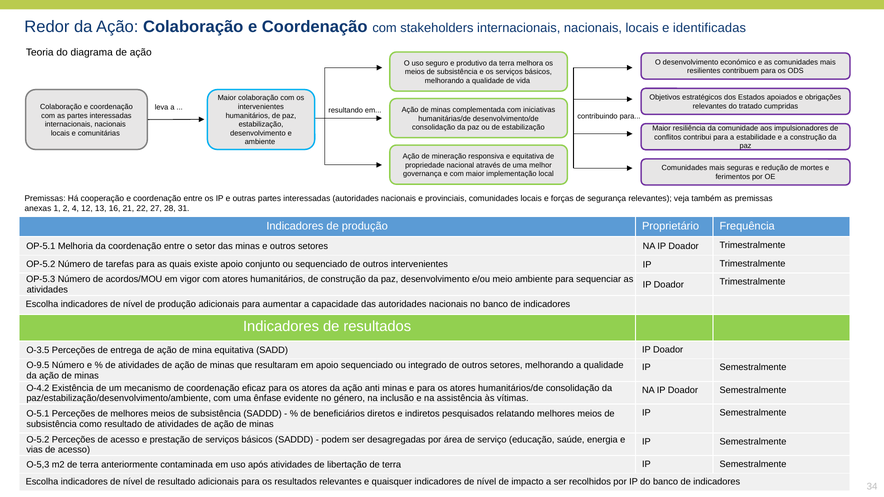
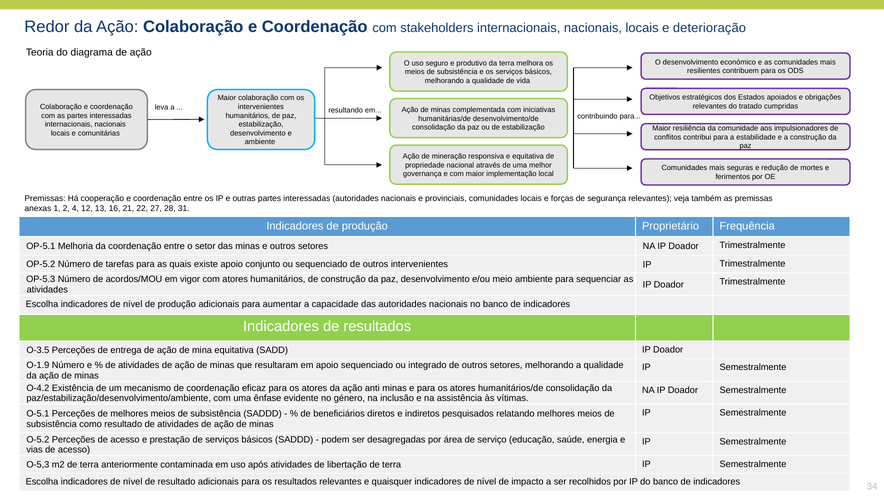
identificadas: identificadas -> deterioração
O-9.5: O-9.5 -> O-1.9
